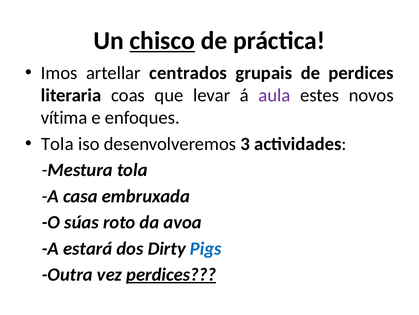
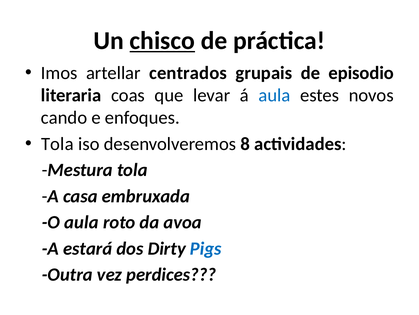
de perdices: perdices -> episodio
aula at (274, 95) colour: purple -> blue
vítima: vítima -> cando
3: 3 -> 8
O súas: súas -> aula
perdices at (171, 274) underline: present -> none
